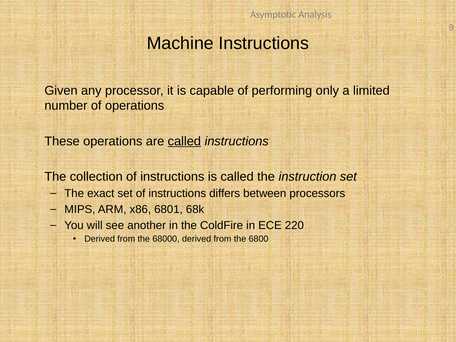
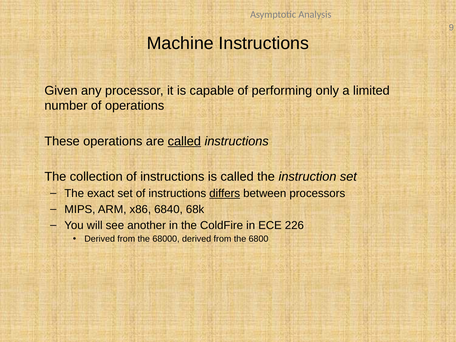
differs underline: none -> present
6801: 6801 -> 6840
220: 220 -> 226
